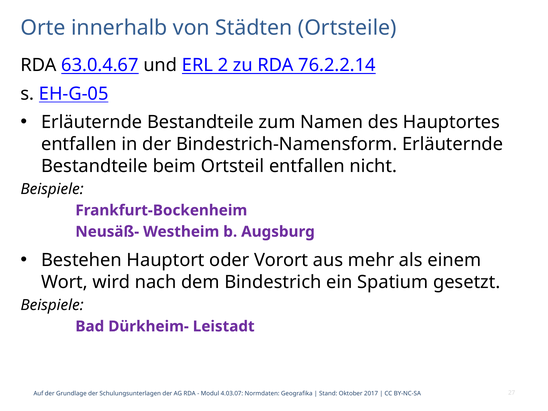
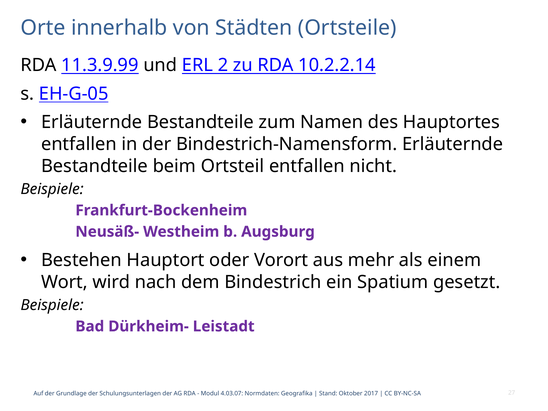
63.0.4.67: 63.0.4.67 -> 11.3.9.99
76.2.2.14: 76.2.2.14 -> 10.2.2.14
